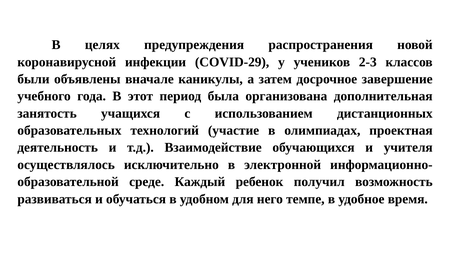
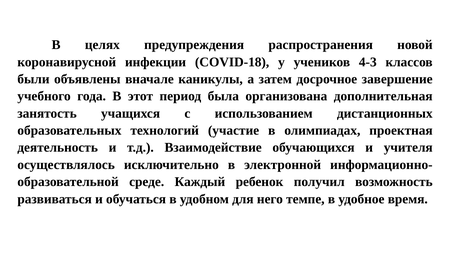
COVID-29: COVID-29 -> COVID-18
2-3: 2-3 -> 4-3
